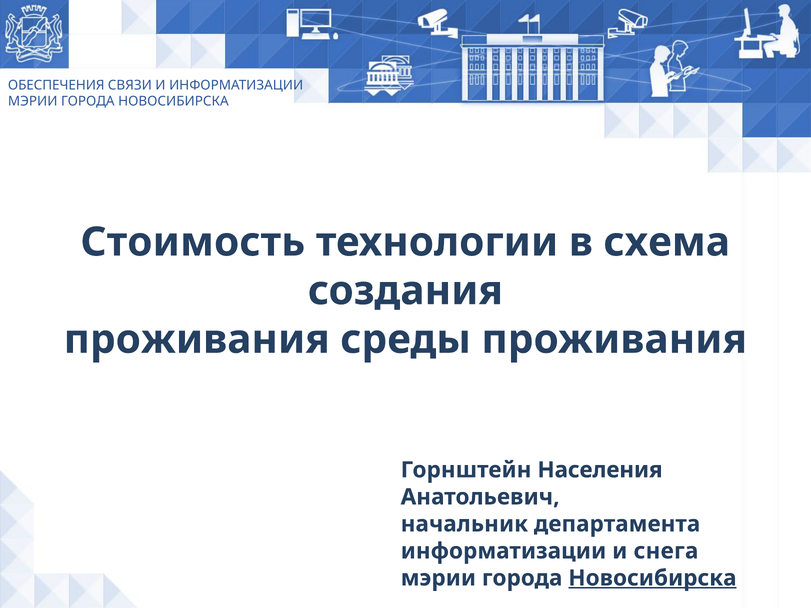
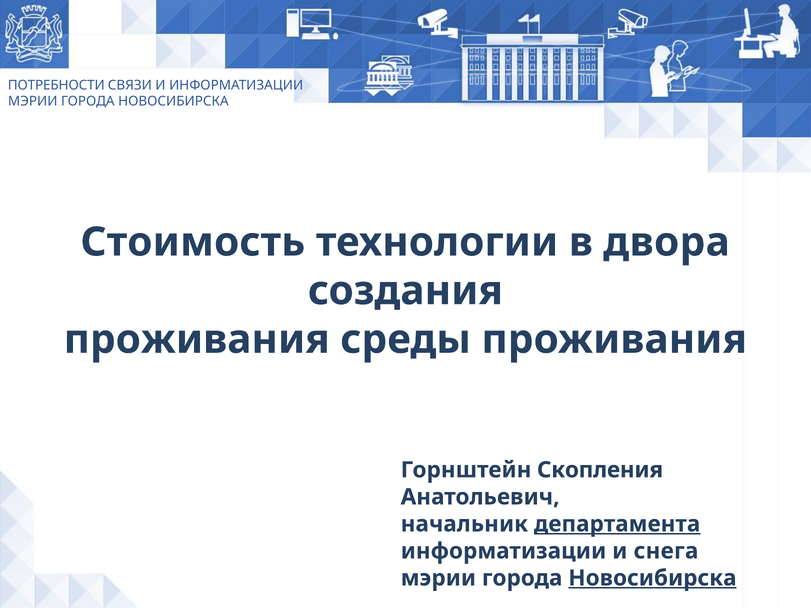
ОБЕСПЕЧЕНИЯ: ОБЕСПЕЧЕНИЯ -> ПОТРЕБНОСТИ
схема: схема -> двора
Населения: Населения -> Скопления
департамента underline: none -> present
